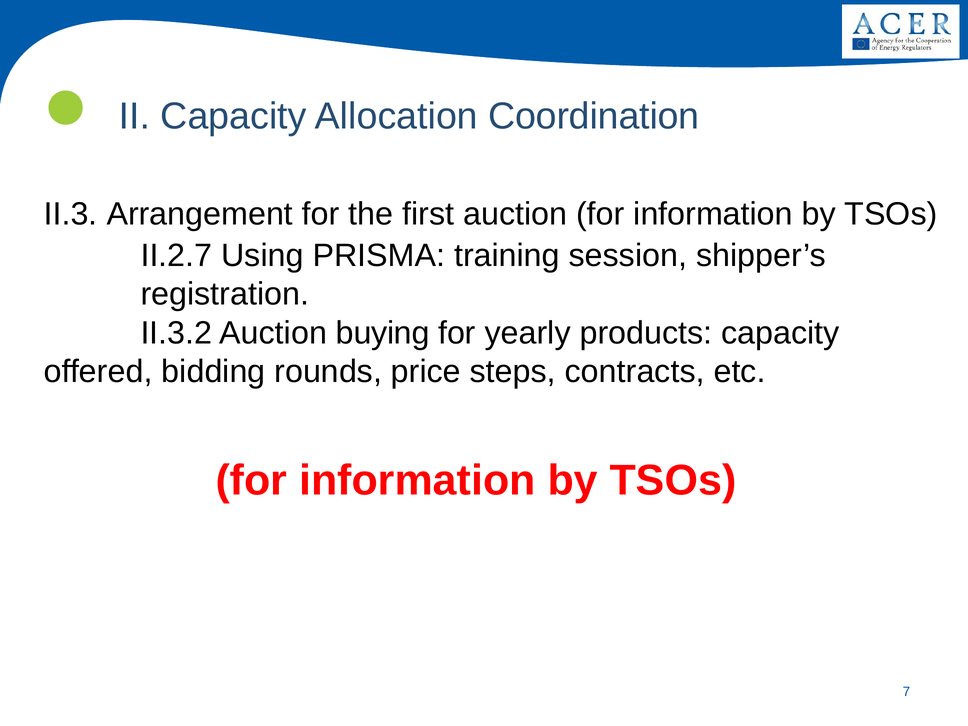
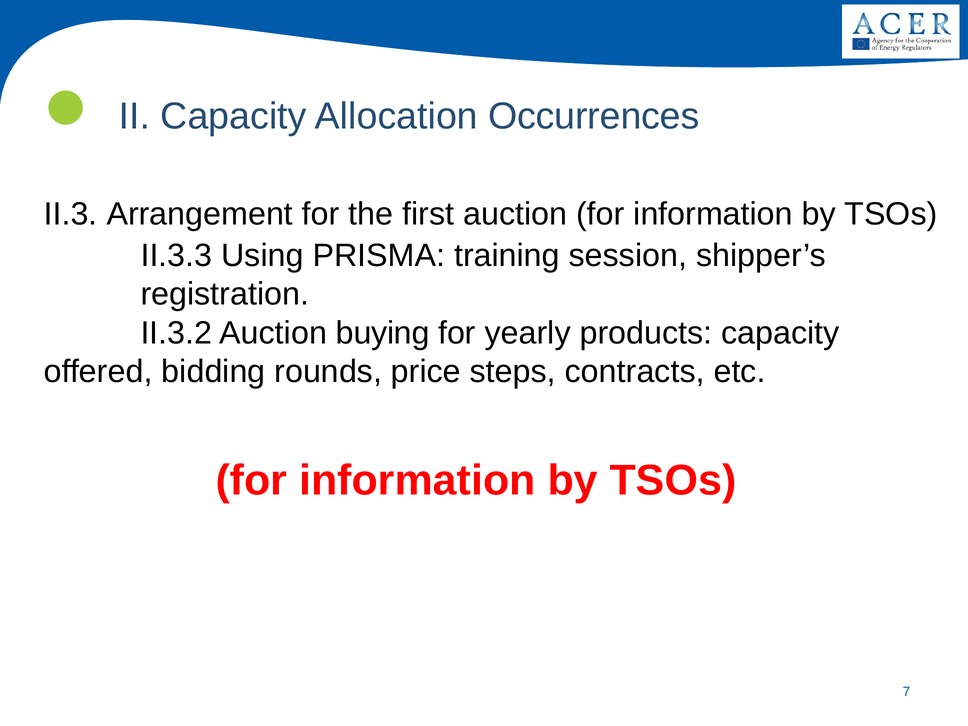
Coordination: Coordination -> Occurrences
II.2.7: II.2.7 -> II.3.3
